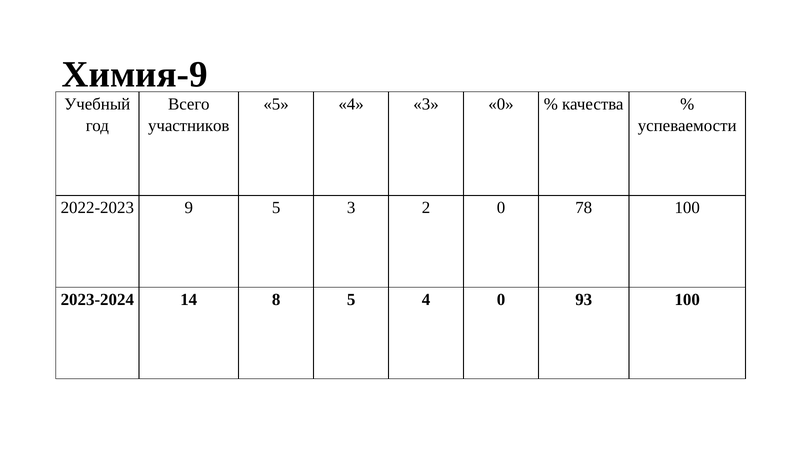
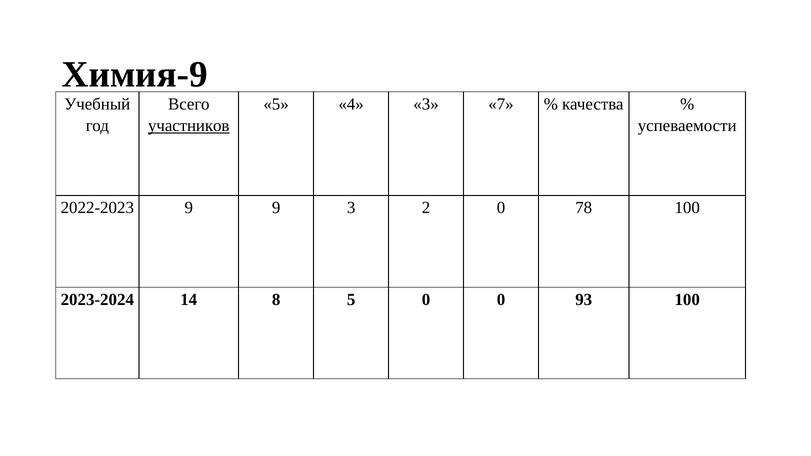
3 0: 0 -> 7
участников underline: none -> present
9 5: 5 -> 9
8 5 4: 4 -> 0
